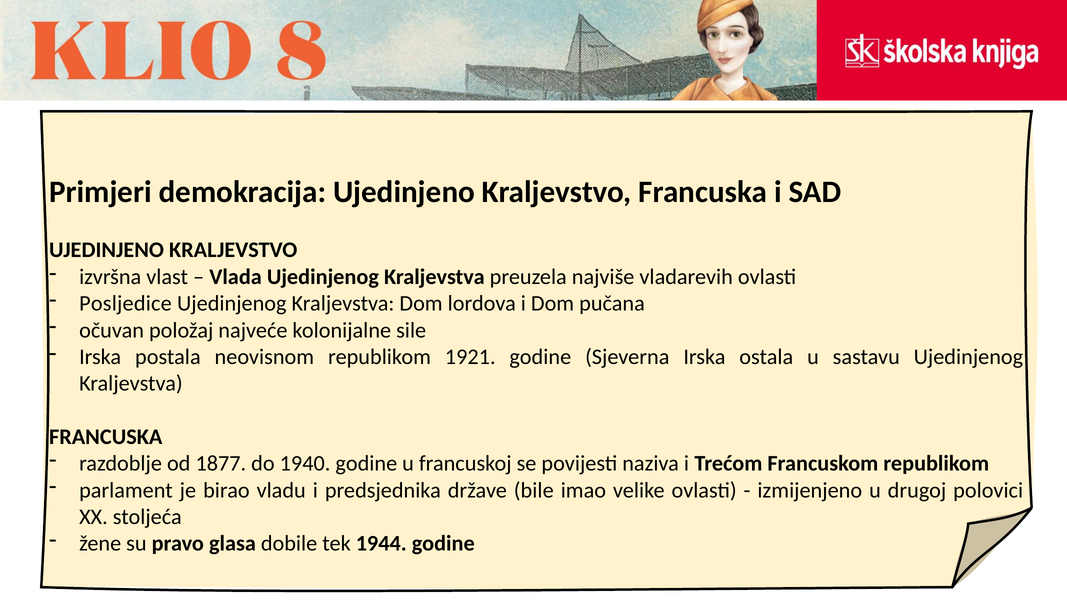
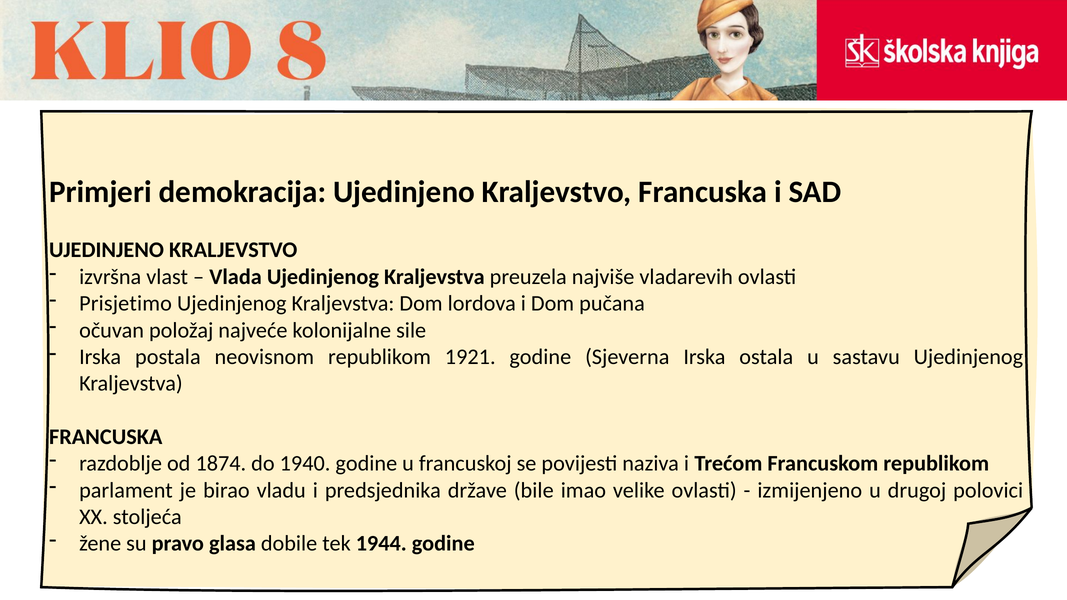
Posljedice: Posljedice -> Prisjetimo
1877: 1877 -> 1874
